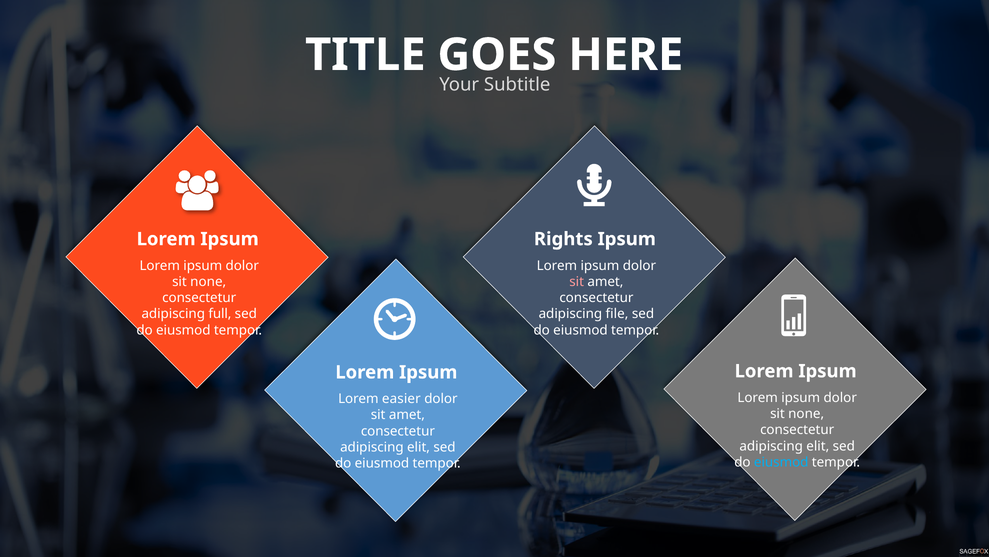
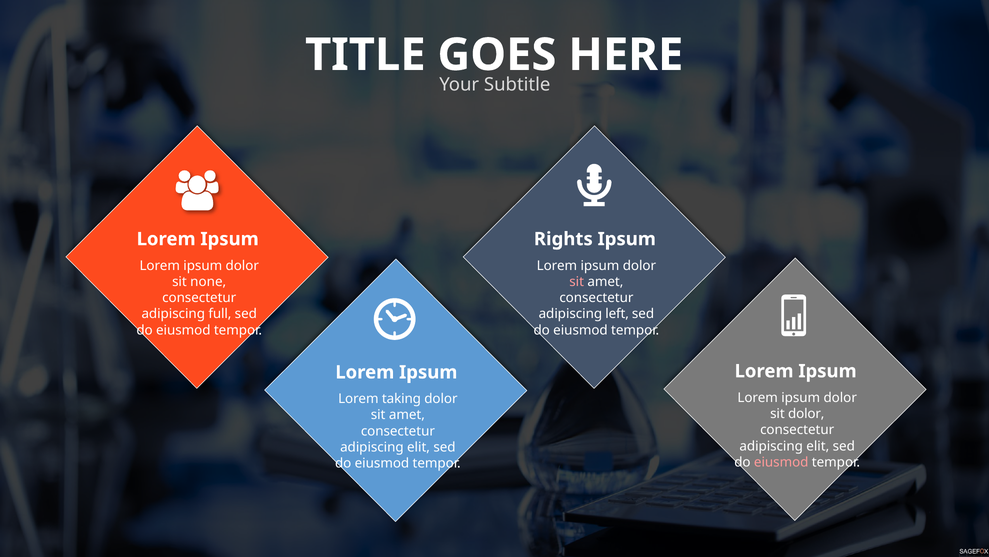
file: file -> left
easier: easier -> taking
none at (806, 413): none -> dolor
eiusmod at (781, 462) colour: light blue -> pink
